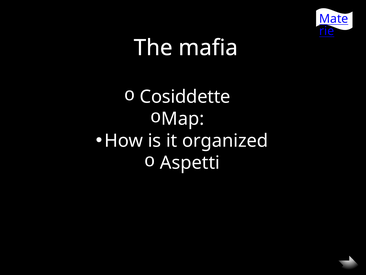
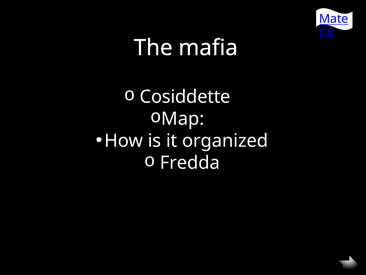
Aspetti: Aspetti -> Fredda
